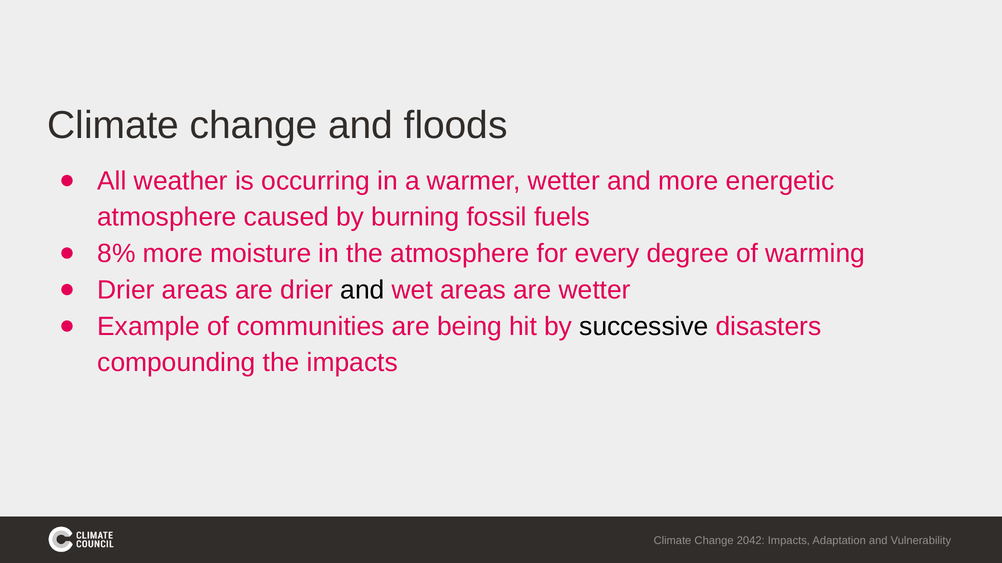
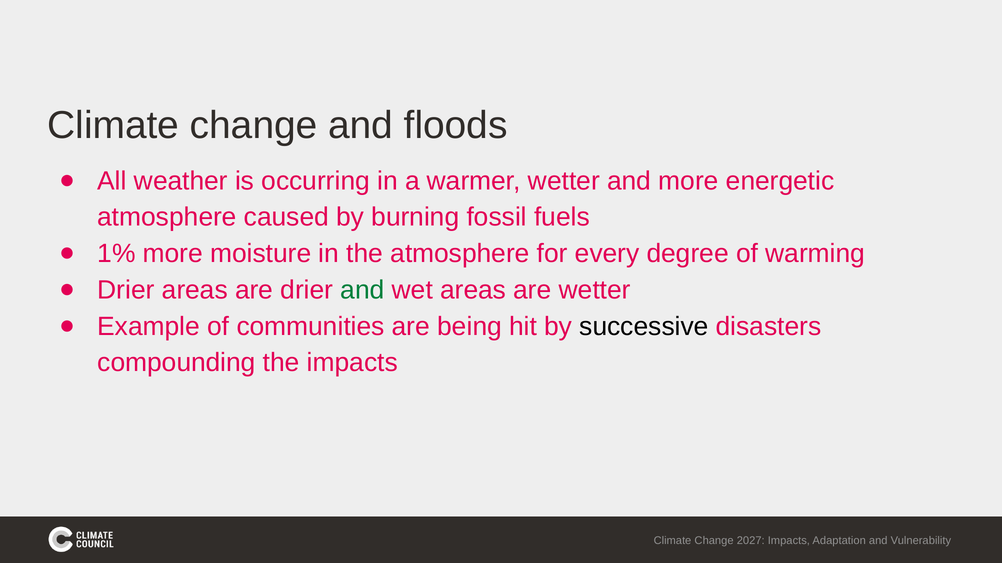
8%: 8% -> 1%
and at (363, 290) colour: black -> green
2042: 2042 -> 2027
